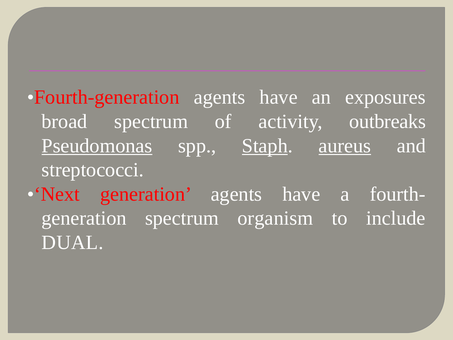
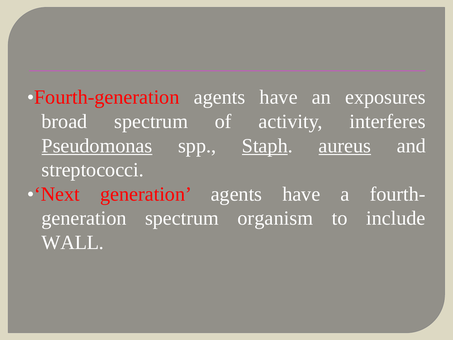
outbreaks: outbreaks -> interferes
DUAL: DUAL -> WALL
